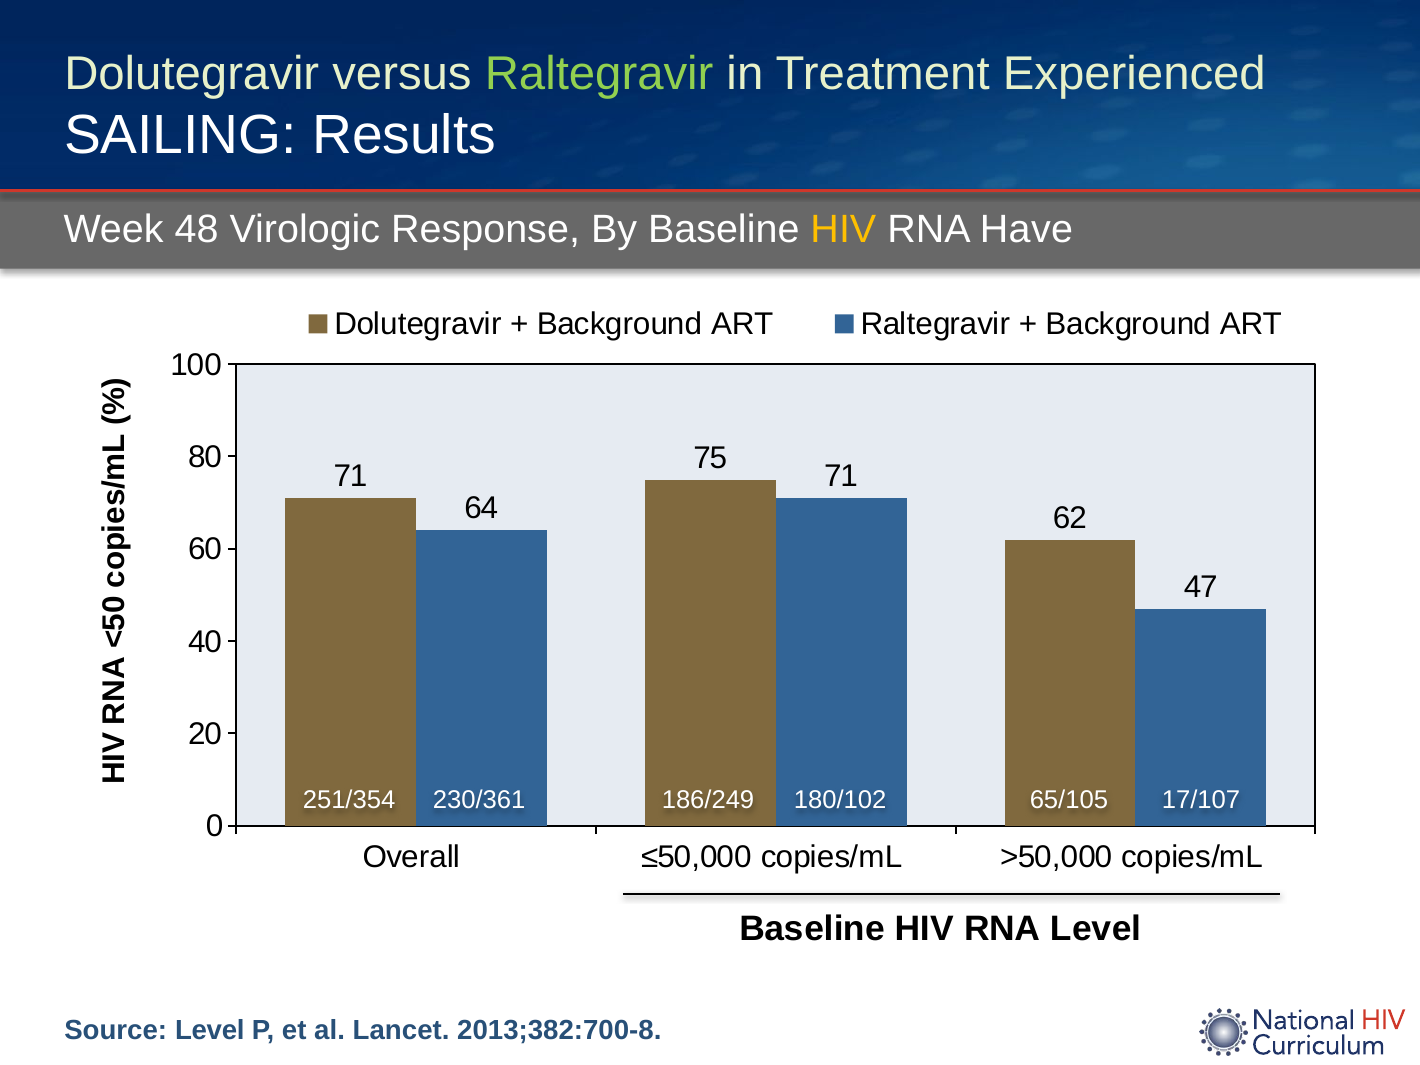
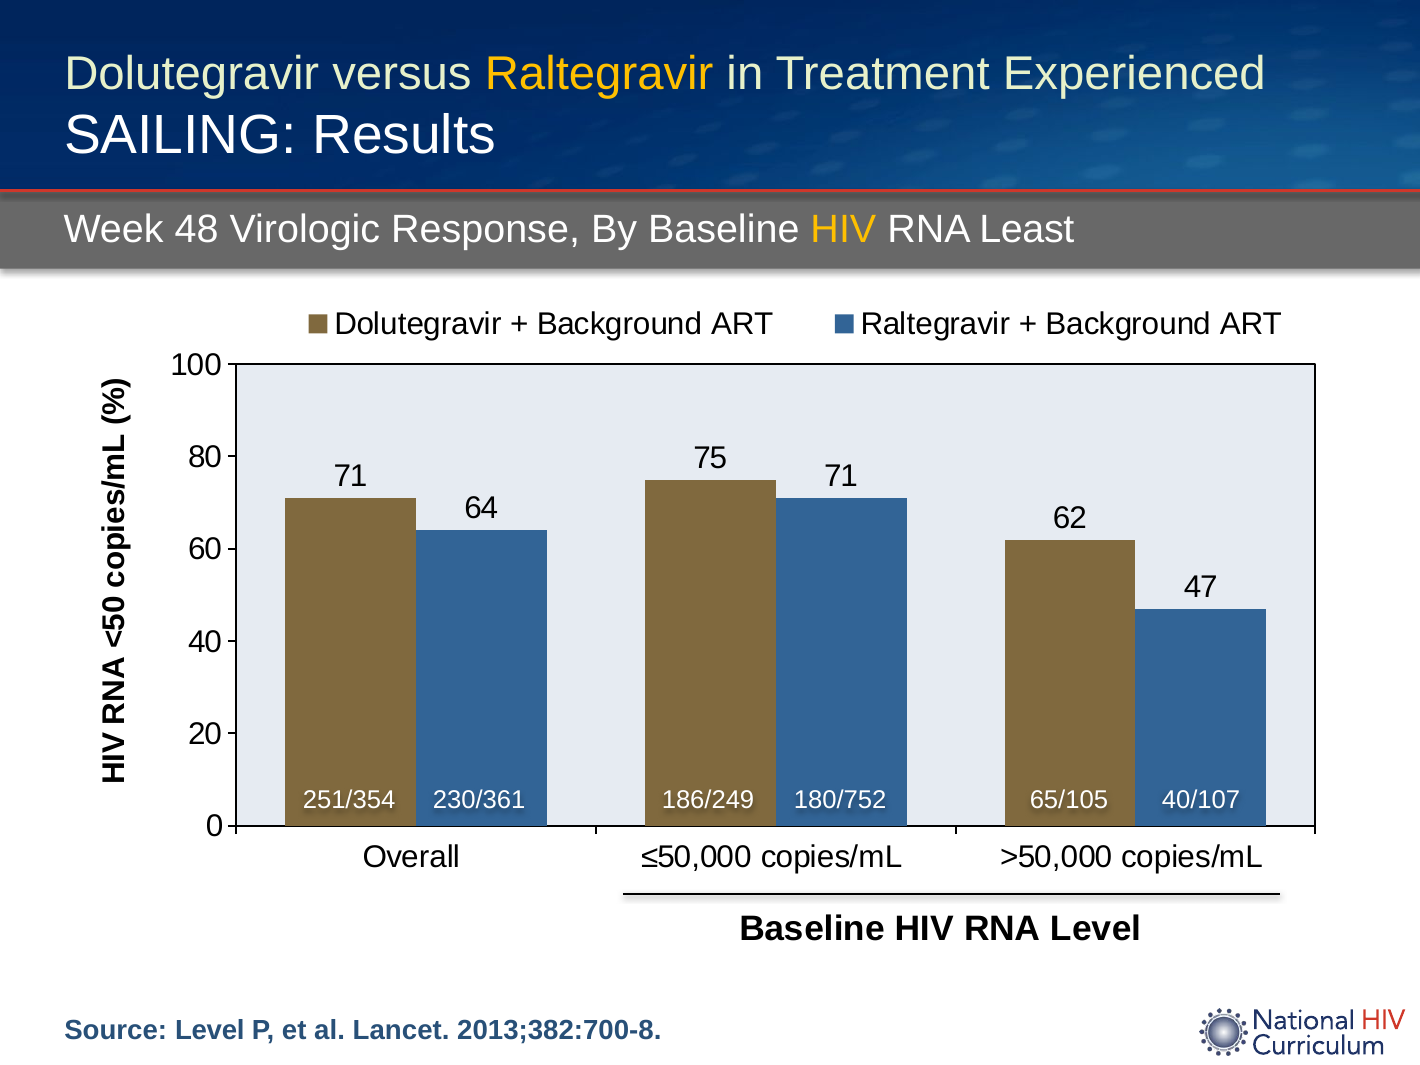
Raltegravir at (599, 73) colour: light green -> yellow
Have: Have -> Least
180/102: 180/102 -> 180/752
17/107: 17/107 -> 40/107
